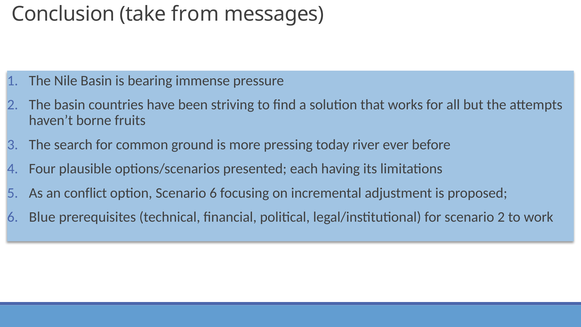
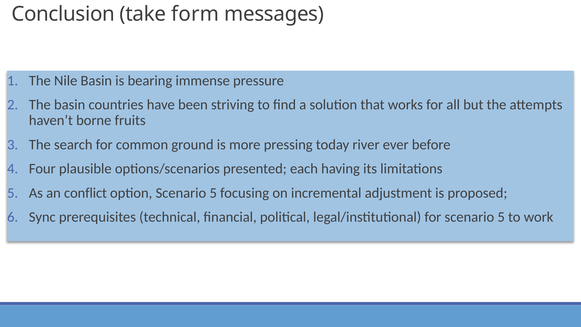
from: from -> form
option Scenario 6: 6 -> 5
Blue: Blue -> Sync
for scenario 2: 2 -> 5
